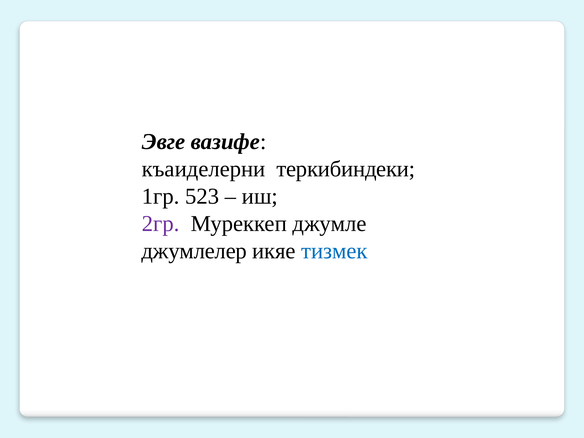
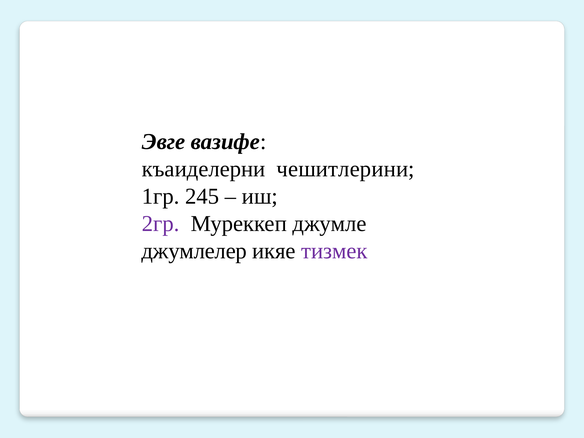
теркибиндеки: теркибиндеки -> чешитлерини
523: 523 -> 245
тизмек colour: blue -> purple
